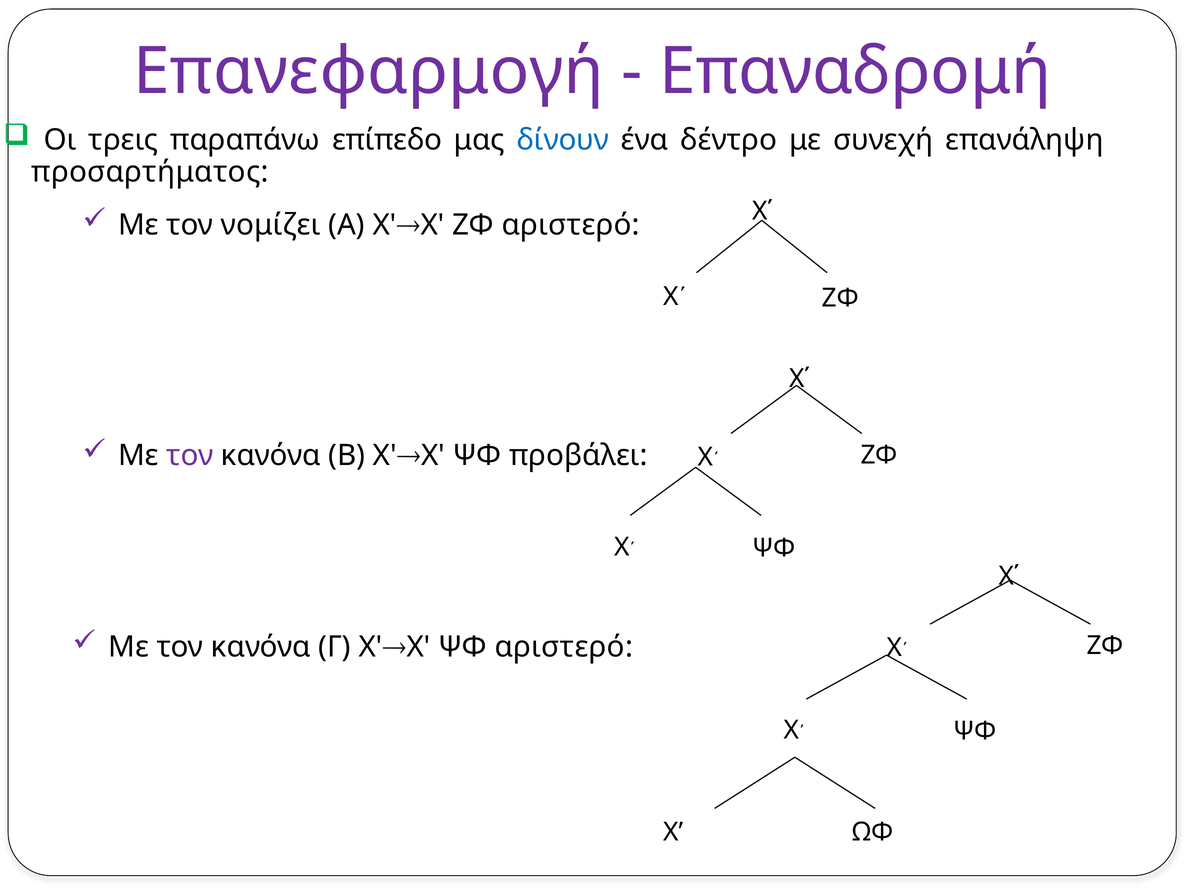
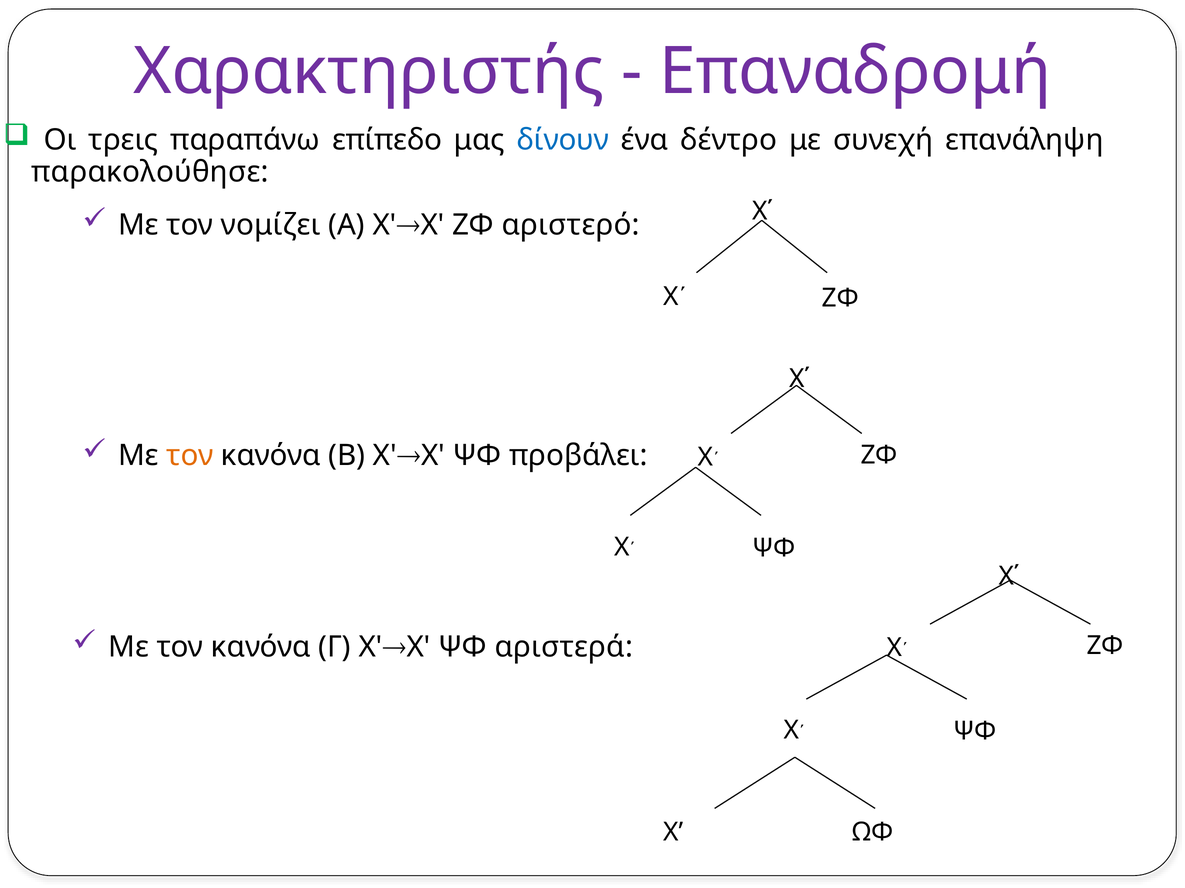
Επανεφαρμογή: Επανεφαρμογή -> Χαρακτηριστής
προσαρτήματος: προσαρτήματος -> παρακολούθησε
τον at (190, 456) colour: purple -> orange
ΨΦ αριστερό: αριστερό -> αριστερά
